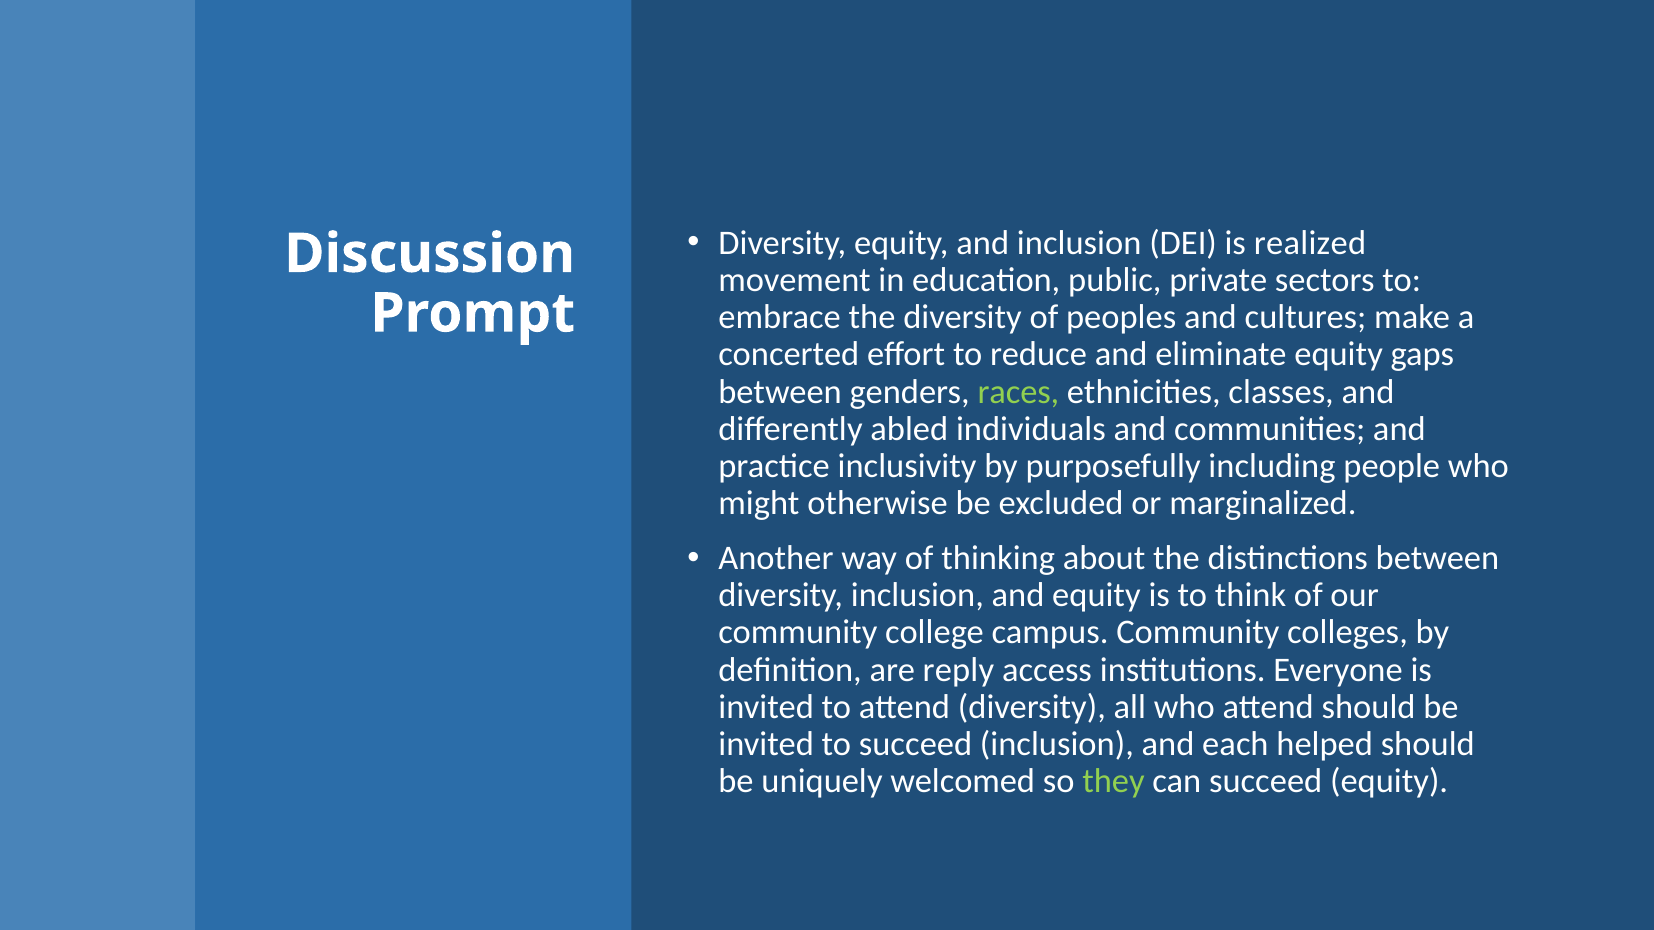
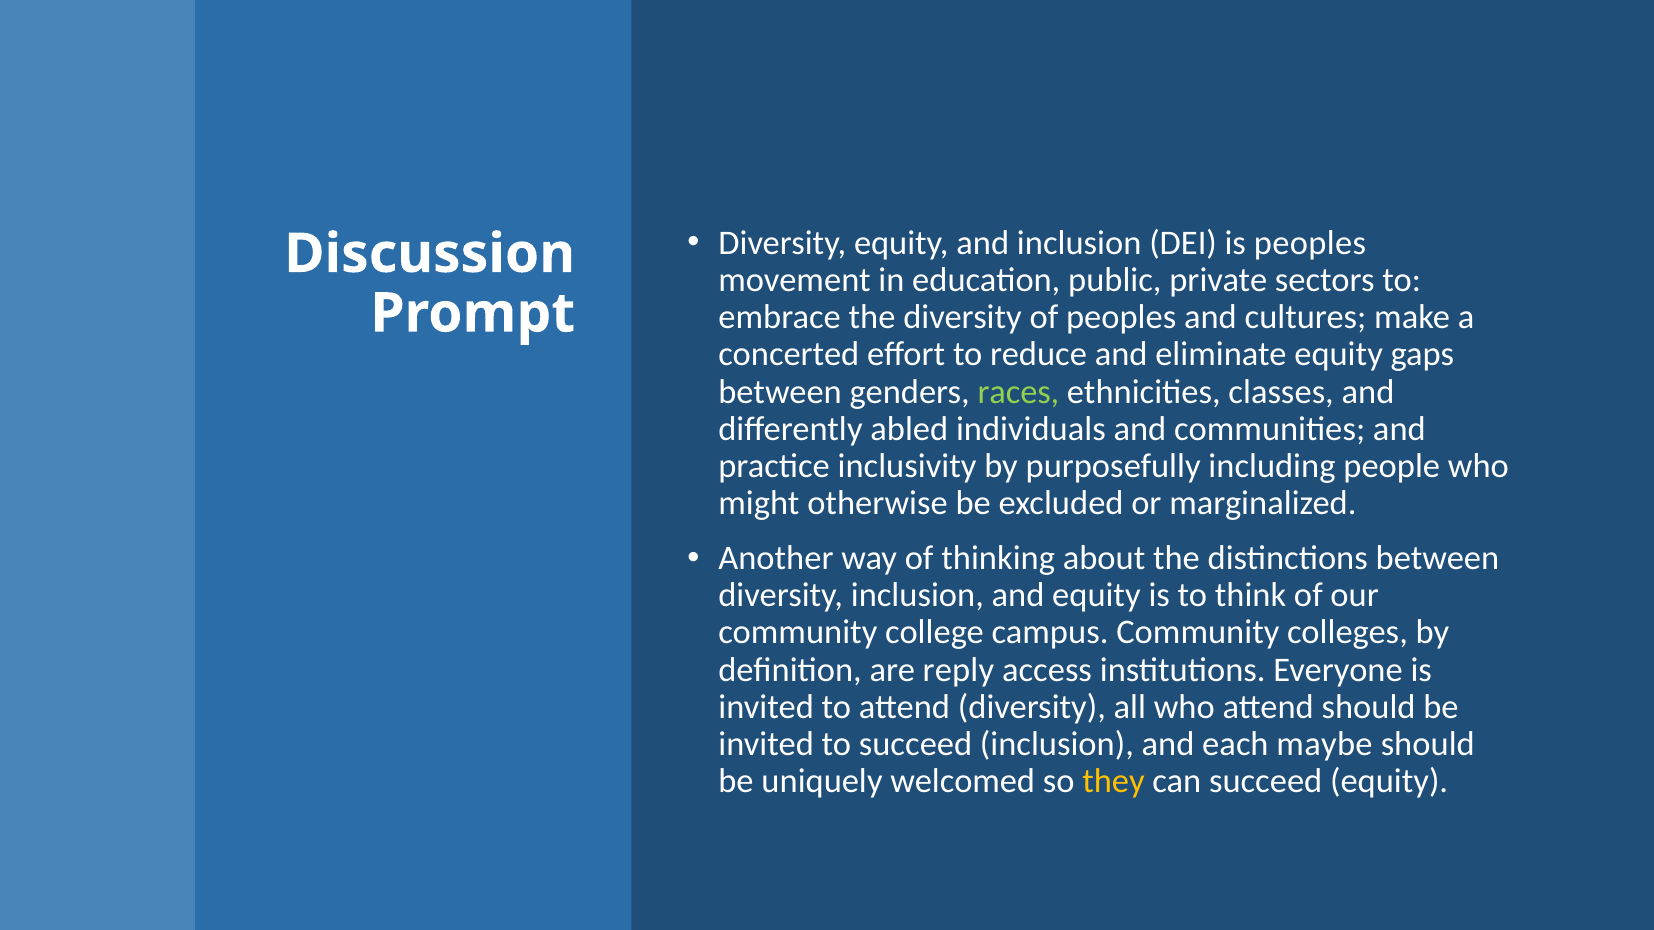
is realized: realized -> peoples
helped: helped -> maybe
they colour: light green -> yellow
